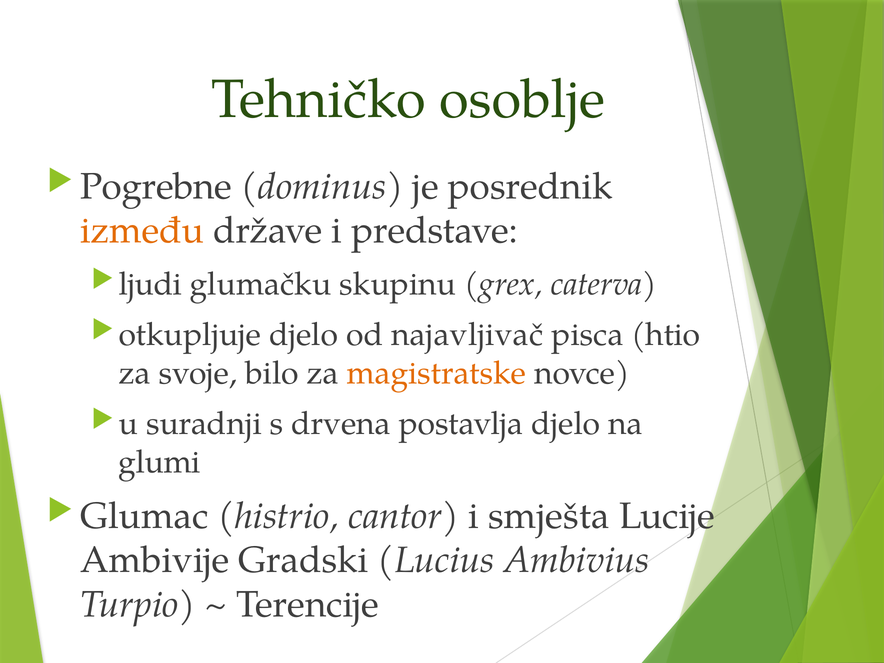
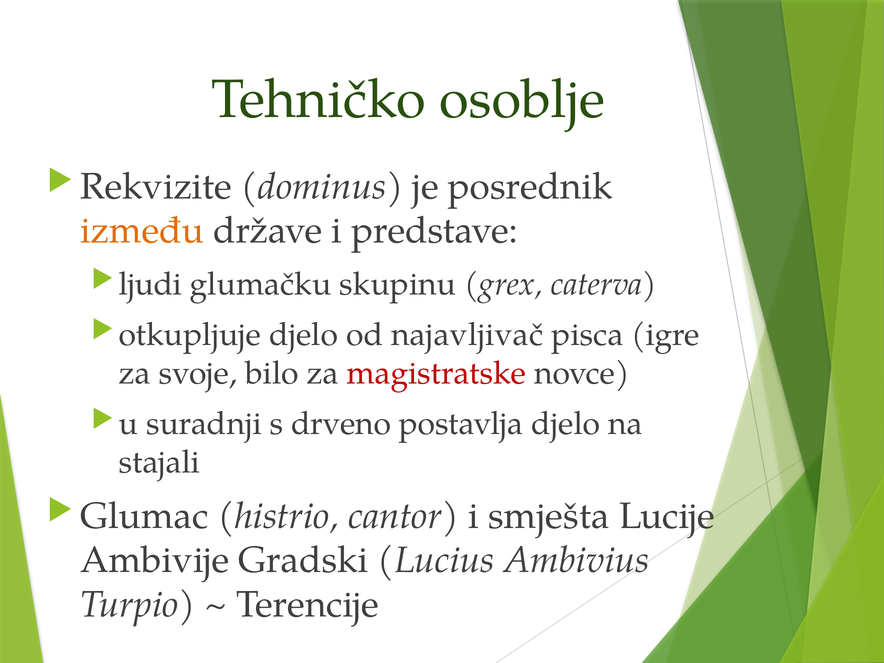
Pogrebne: Pogrebne -> Rekvizite
htio: htio -> igre
magistratske colour: orange -> red
drvena: drvena -> drveno
glumi: glumi -> stajali
